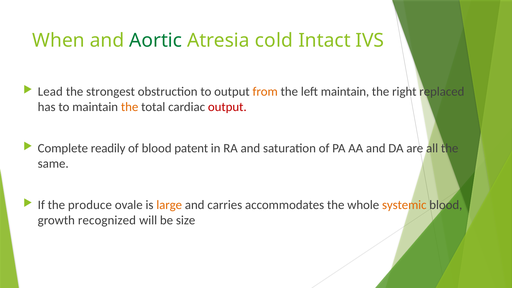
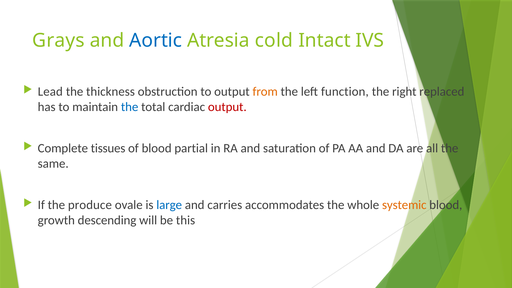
When: When -> Grays
Aortic colour: green -> blue
strongest: strongest -> thickness
left maintain: maintain -> function
the at (130, 107) colour: orange -> blue
readily: readily -> tissues
patent: patent -> partial
large colour: orange -> blue
recognized: recognized -> descending
size: size -> this
